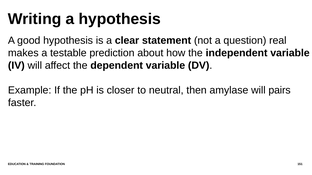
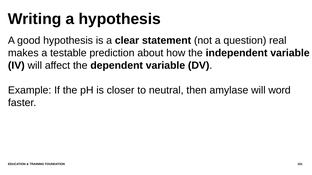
pairs: pairs -> word
